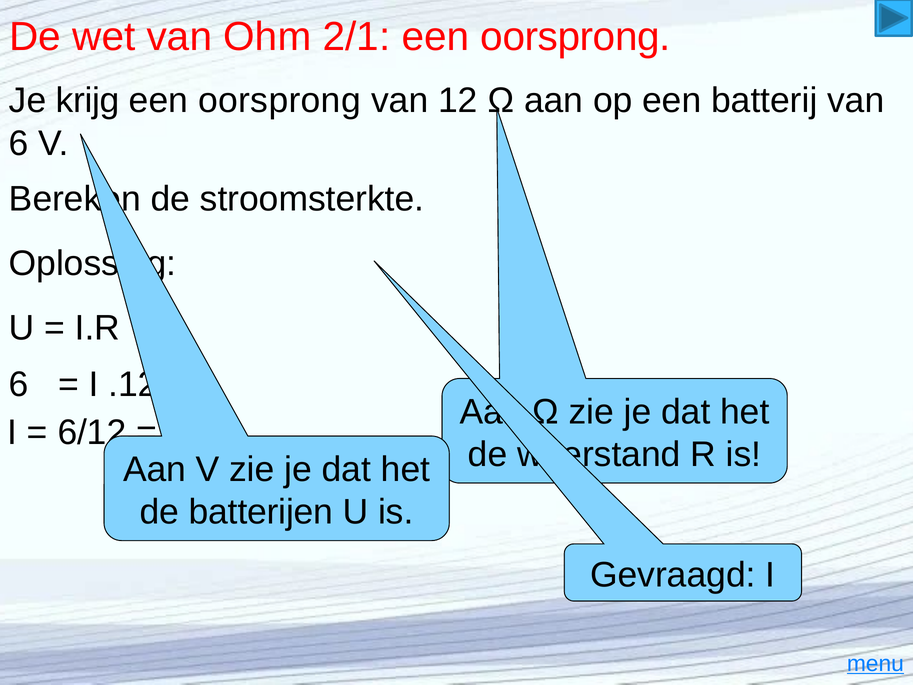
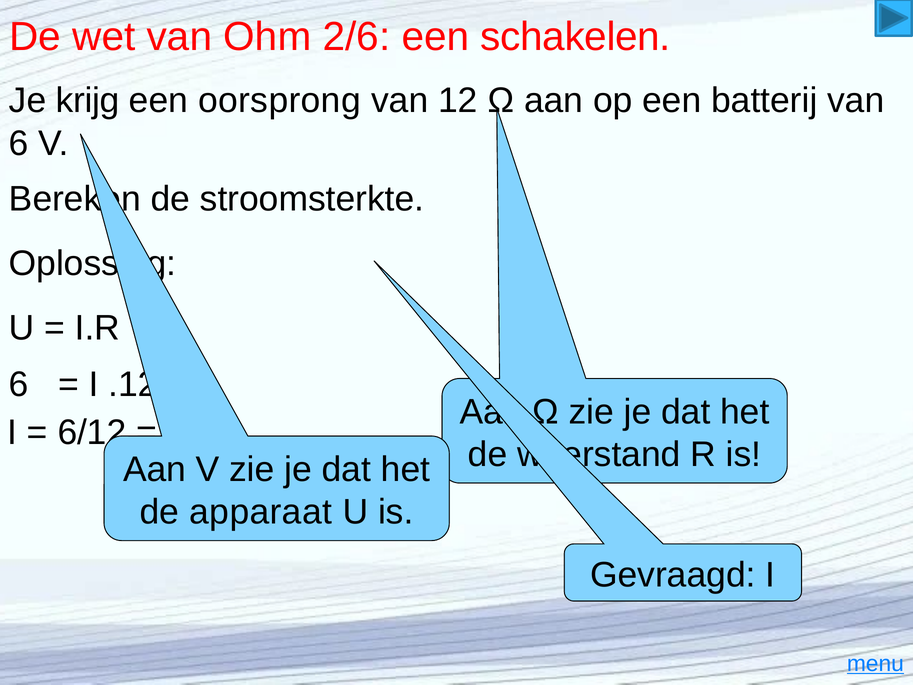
2/1: 2/1 -> 2/6
oorsprong at (576, 37): oorsprong -> schakelen
batterijen: batterijen -> apparaat
